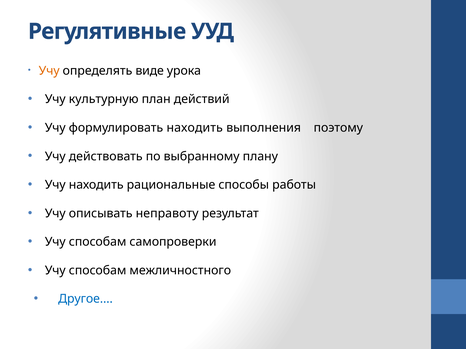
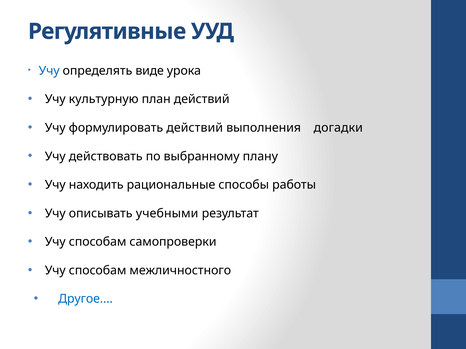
Учу at (49, 71) colour: orange -> blue
формулировать находить: находить -> действий
поэтому: поэтому -> догадки
неправоту: неправоту -> учебными
